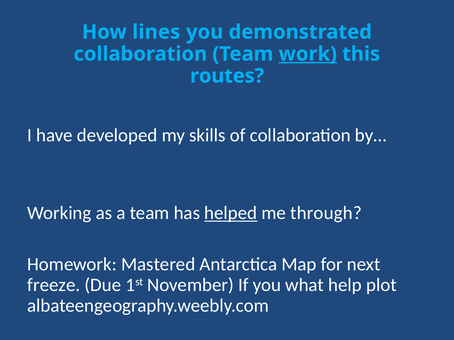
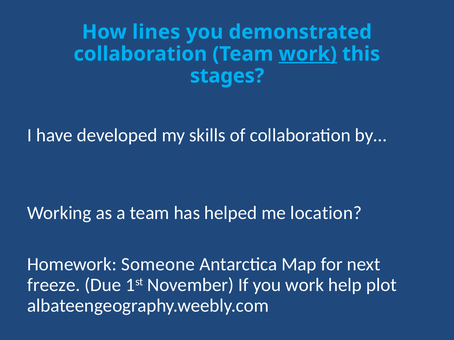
routes: routes -> stages
helped underline: present -> none
through: through -> location
Mastered: Mastered -> Someone
you what: what -> work
